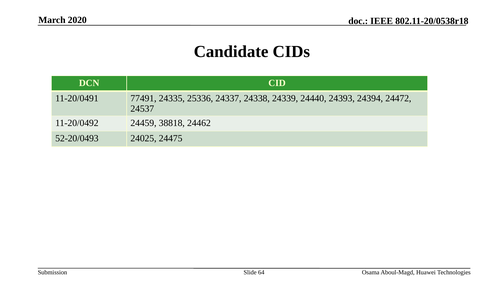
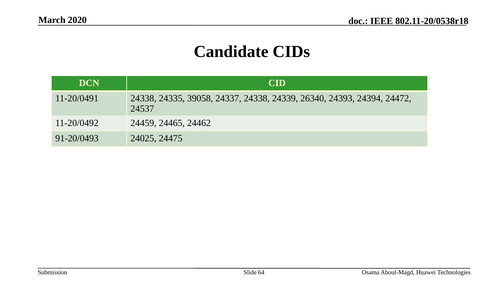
11-20/0491 77491: 77491 -> 24338
25336: 25336 -> 39058
24440: 24440 -> 26340
38818: 38818 -> 24465
52-20/0493: 52-20/0493 -> 91-20/0493
